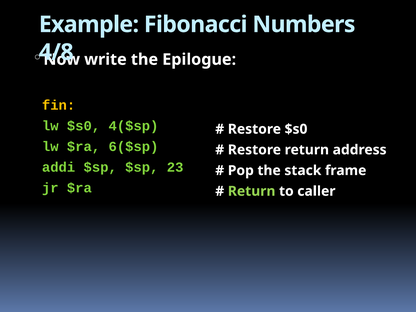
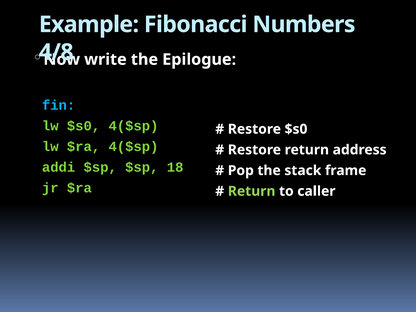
fin colour: yellow -> light blue
$ra 6($sp: 6($sp -> 4($sp
23: 23 -> 18
